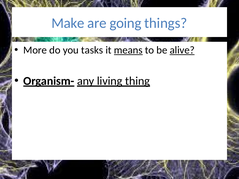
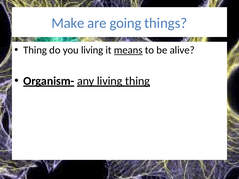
More at (35, 50): More -> Thing
you tasks: tasks -> living
alive underline: present -> none
